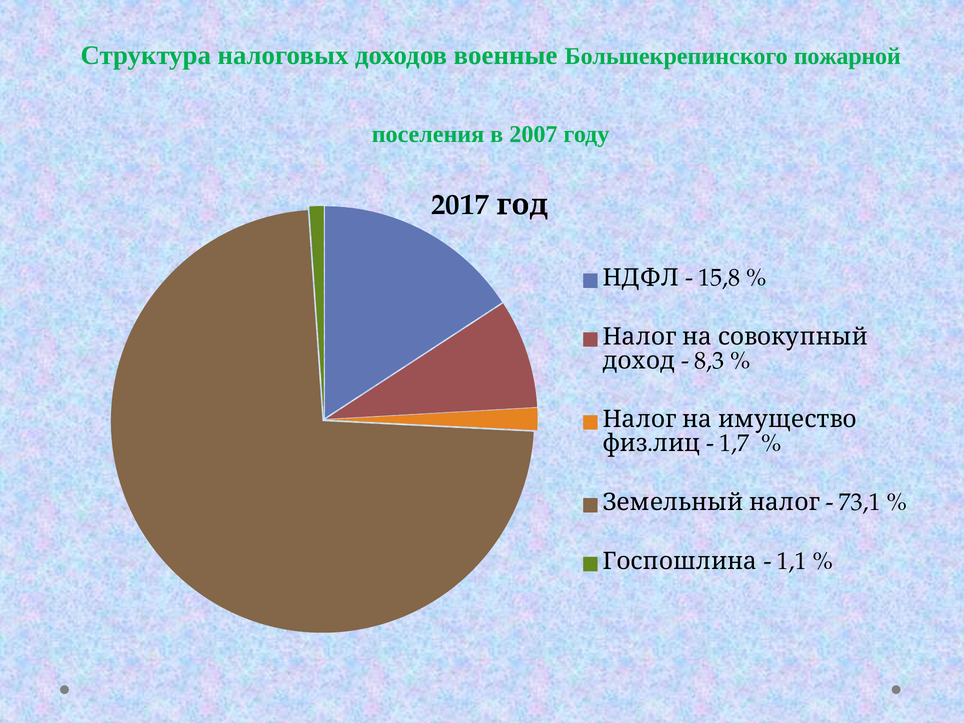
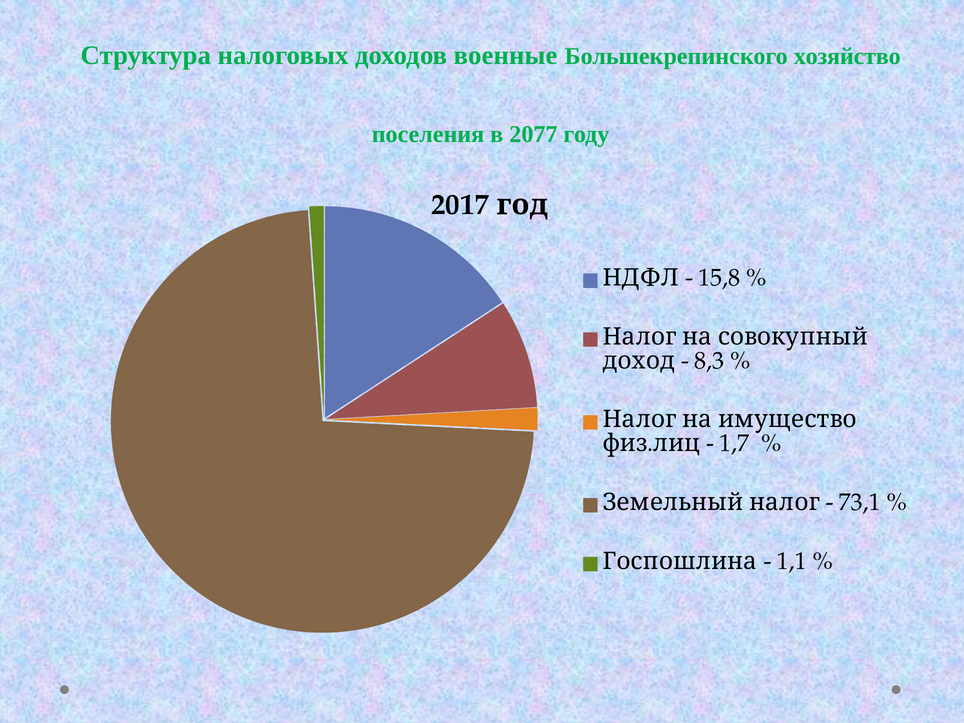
пожарной: пожарной -> хозяйство
2007: 2007 -> 2077
